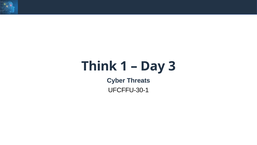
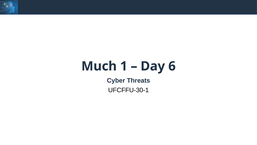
Think: Think -> Much
3: 3 -> 6
